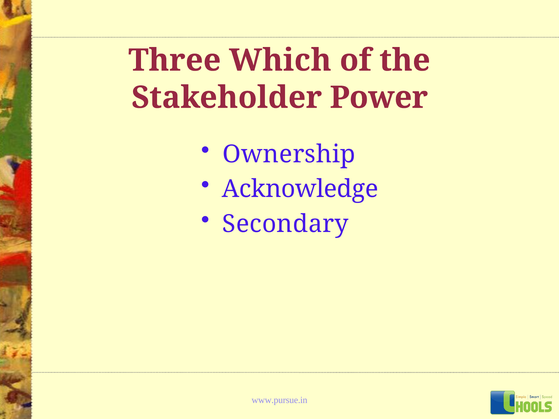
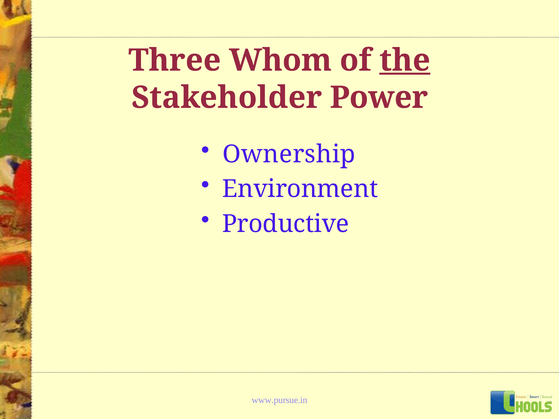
Which: Which -> Whom
the underline: none -> present
Acknowledge: Acknowledge -> Environment
Secondary: Secondary -> Productive
